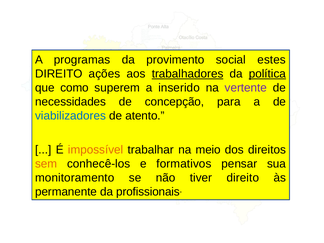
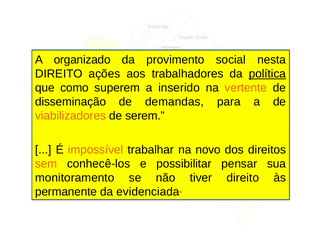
programas: programas -> organizado
estes: estes -> nesta
trabalhadores underline: present -> none
vertente colour: purple -> orange
necessidades: necessidades -> disseminação
concepção: concepção -> demandas
viabilizadores colour: blue -> orange
atento: atento -> serem
meio: meio -> novo
formativos: formativos -> possibilitar
profissionais: profissionais -> evidenciada
